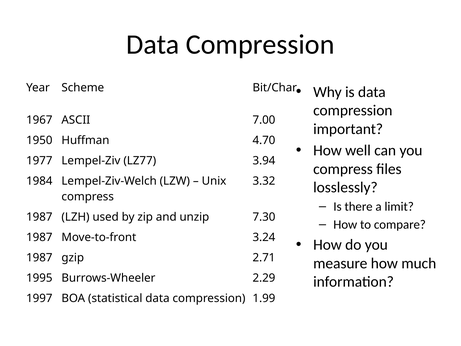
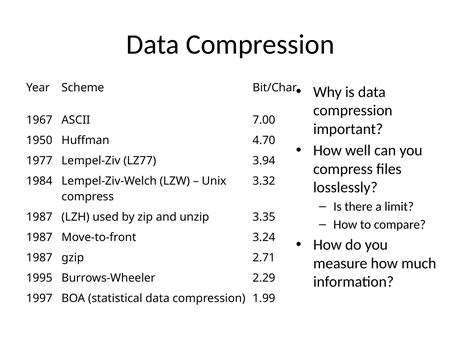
7.30: 7.30 -> 3.35
